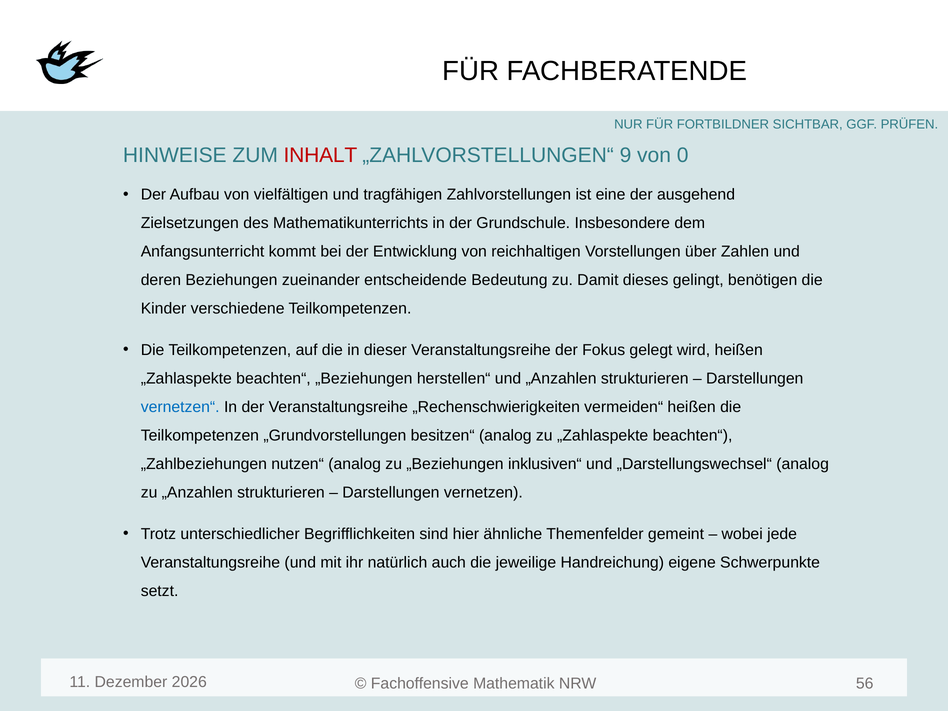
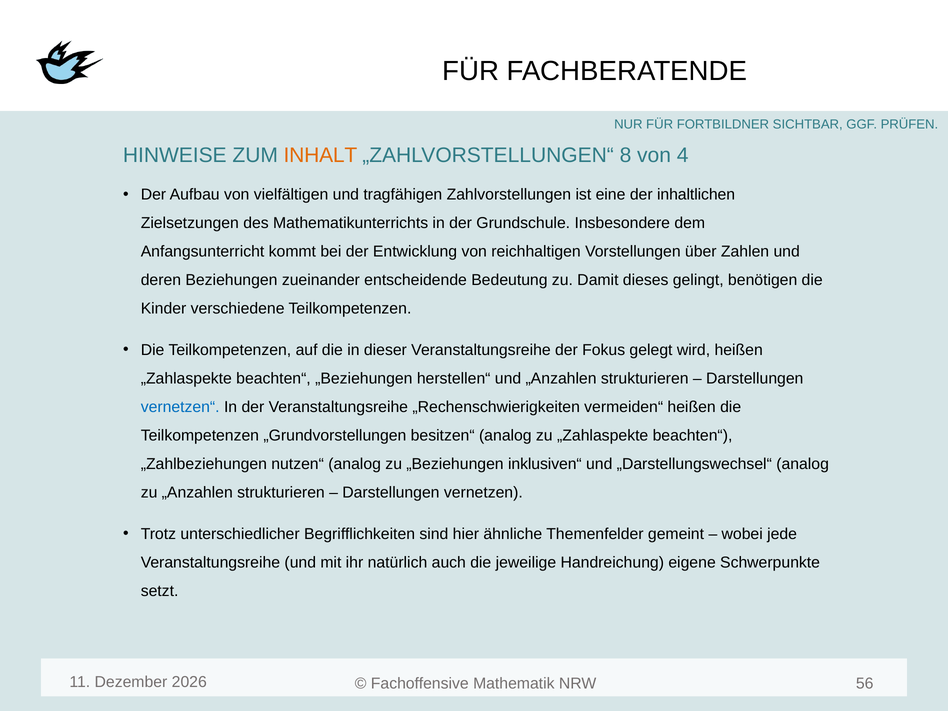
INHALT colour: red -> orange
9: 9 -> 8
0: 0 -> 4
ausgehend: ausgehend -> inhaltlichen
